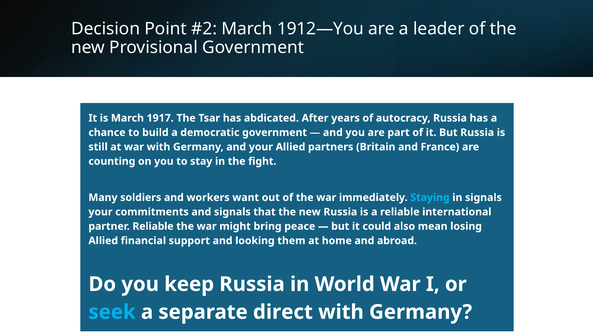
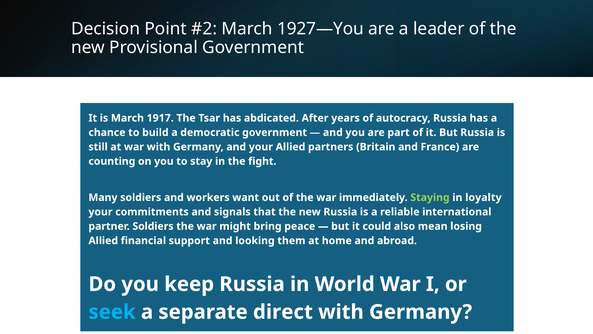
1912—You: 1912—You -> 1927—You
Staying colour: light blue -> light green
in signals: signals -> loyalty
partner Reliable: Reliable -> Soldiers
